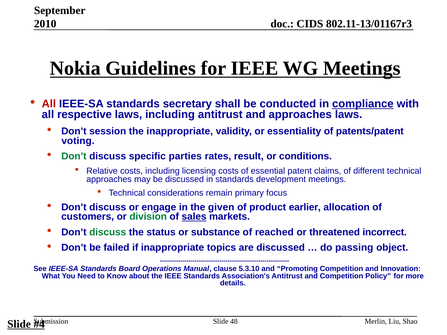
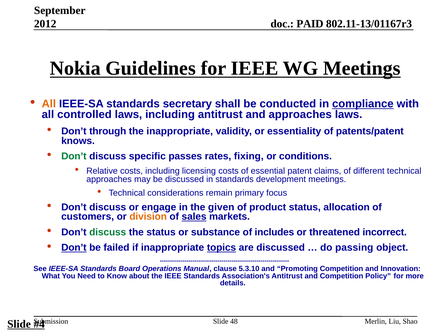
2010: 2010 -> 2012
CIDS: CIDS -> PAID
All at (49, 104) colour: red -> orange
respective: respective -> controlled
session: session -> through
voting: voting -> knows
parties: parties -> passes
result: result -> fixing
product earlier: earlier -> status
division colour: green -> orange
reached: reached -> includes
Don’t at (74, 248) underline: none -> present
topics underline: none -> present
